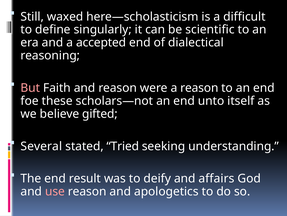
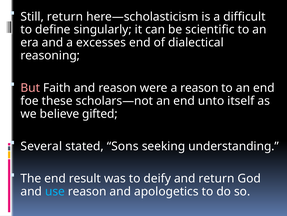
Still waxed: waxed -> return
accepted: accepted -> excesses
Tried: Tried -> Sons
and affairs: affairs -> return
use colour: pink -> light blue
